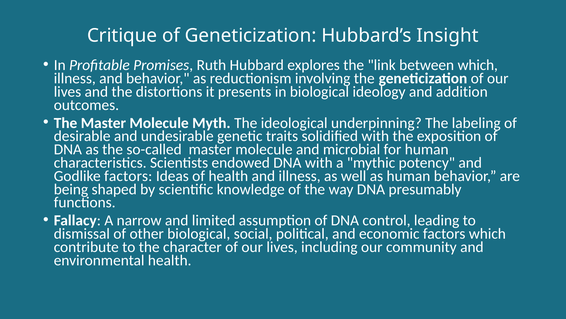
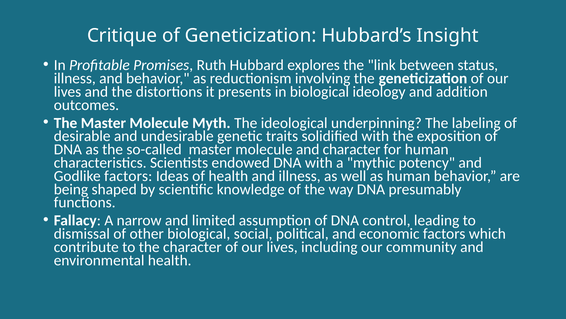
between which: which -> status
and microbial: microbial -> character
